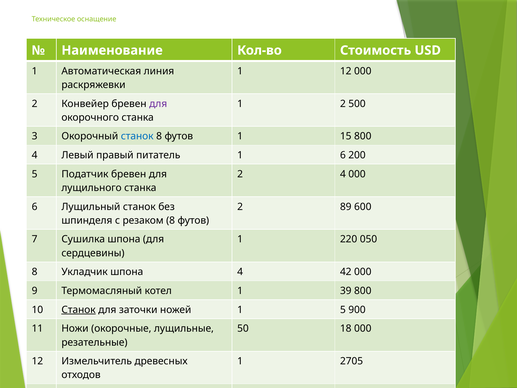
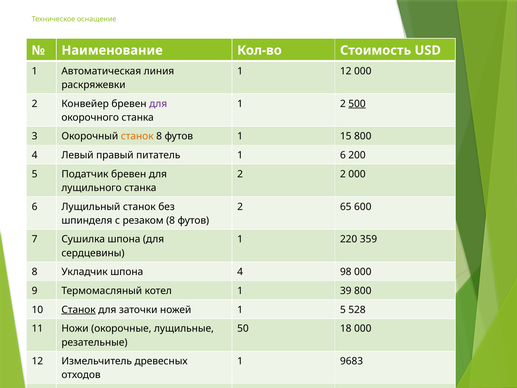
500 underline: none -> present
станок at (137, 136) colour: blue -> orange
2 4: 4 -> 2
89: 89 -> 65
050: 050 -> 359
42: 42 -> 98
900: 900 -> 528
2705: 2705 -> 9683
